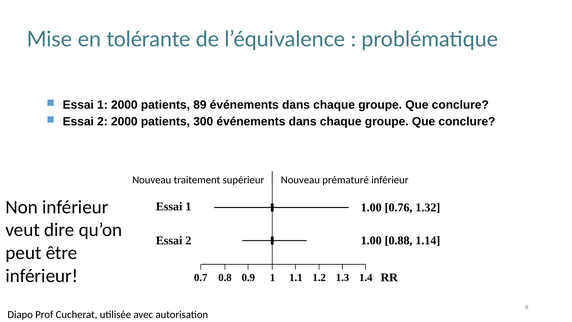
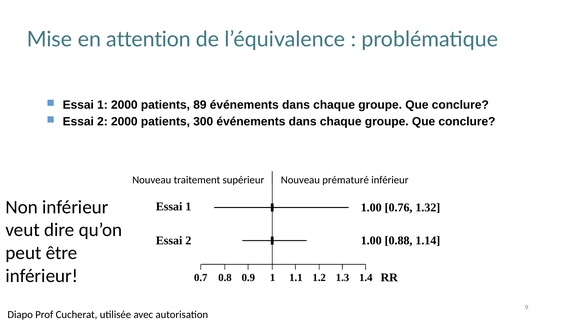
tolérante: tolérante -> attention
